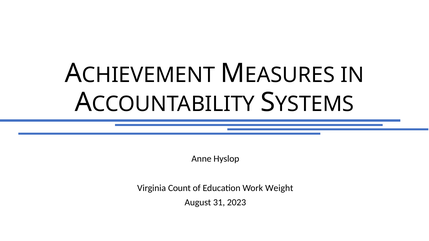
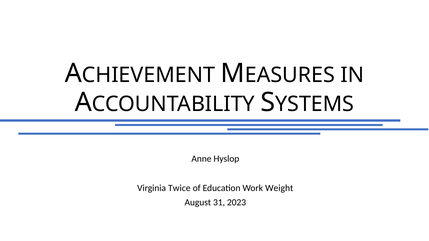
Count: Count -> Twice
